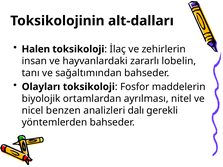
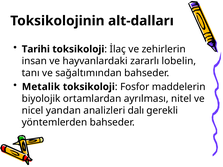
Halen: Halen -> Tarihi
Olayları: Olayları -> Metalik
benzen: benzen -> yandan
